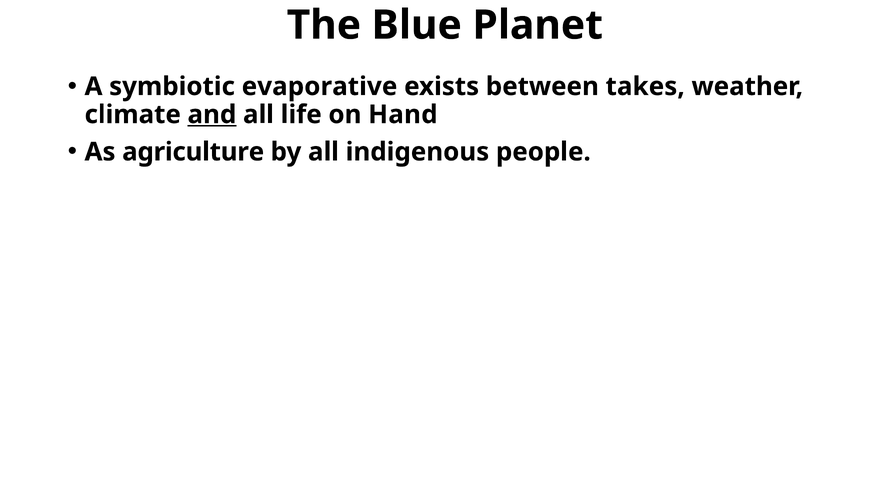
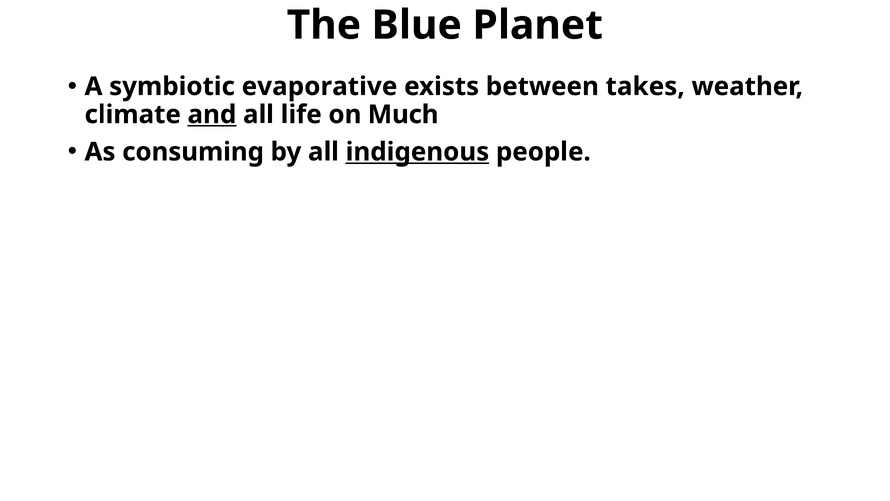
Hand: Hand -> Much
agriculture: agriculture -> consuming
indigenous underline: none -> present
